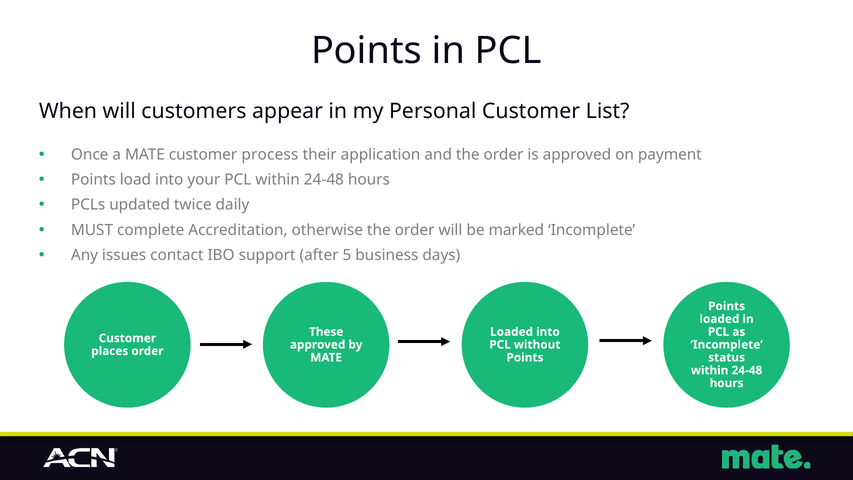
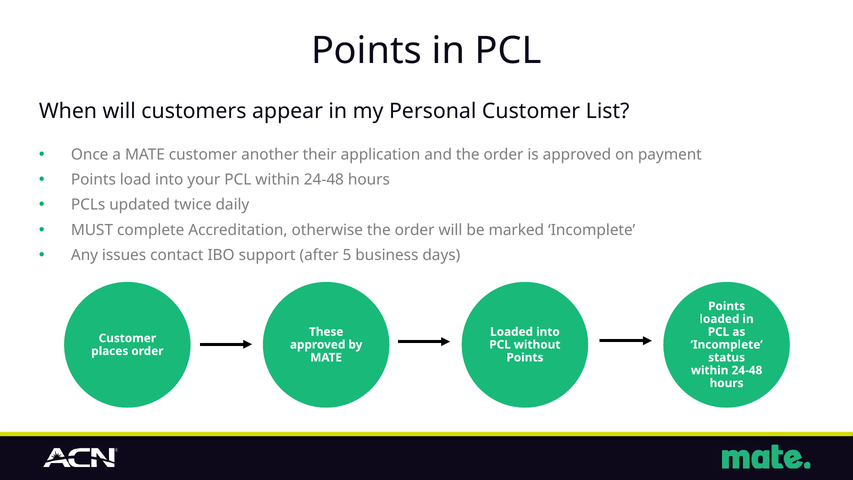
process: process -> another
